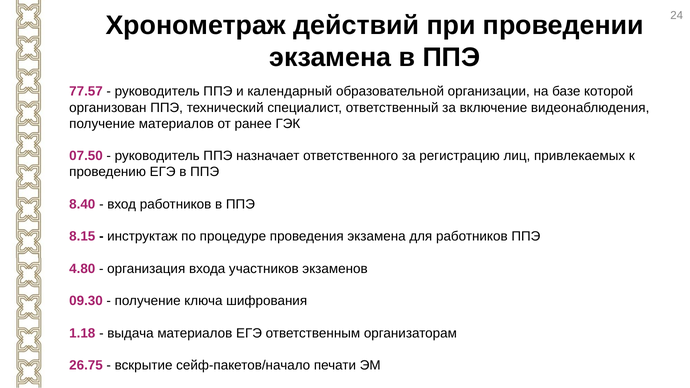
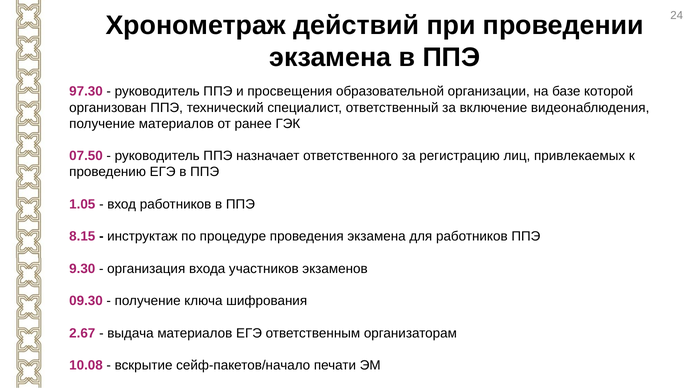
77.57: 77.57 -> 97.30
календарный: календарный -> просвещения
8.40: 8.40 -> 1.05
4.80: 4.80 -> 9.30
1.18: 1.18 -> 2.67
26.75: 26.75 -> 10.08
